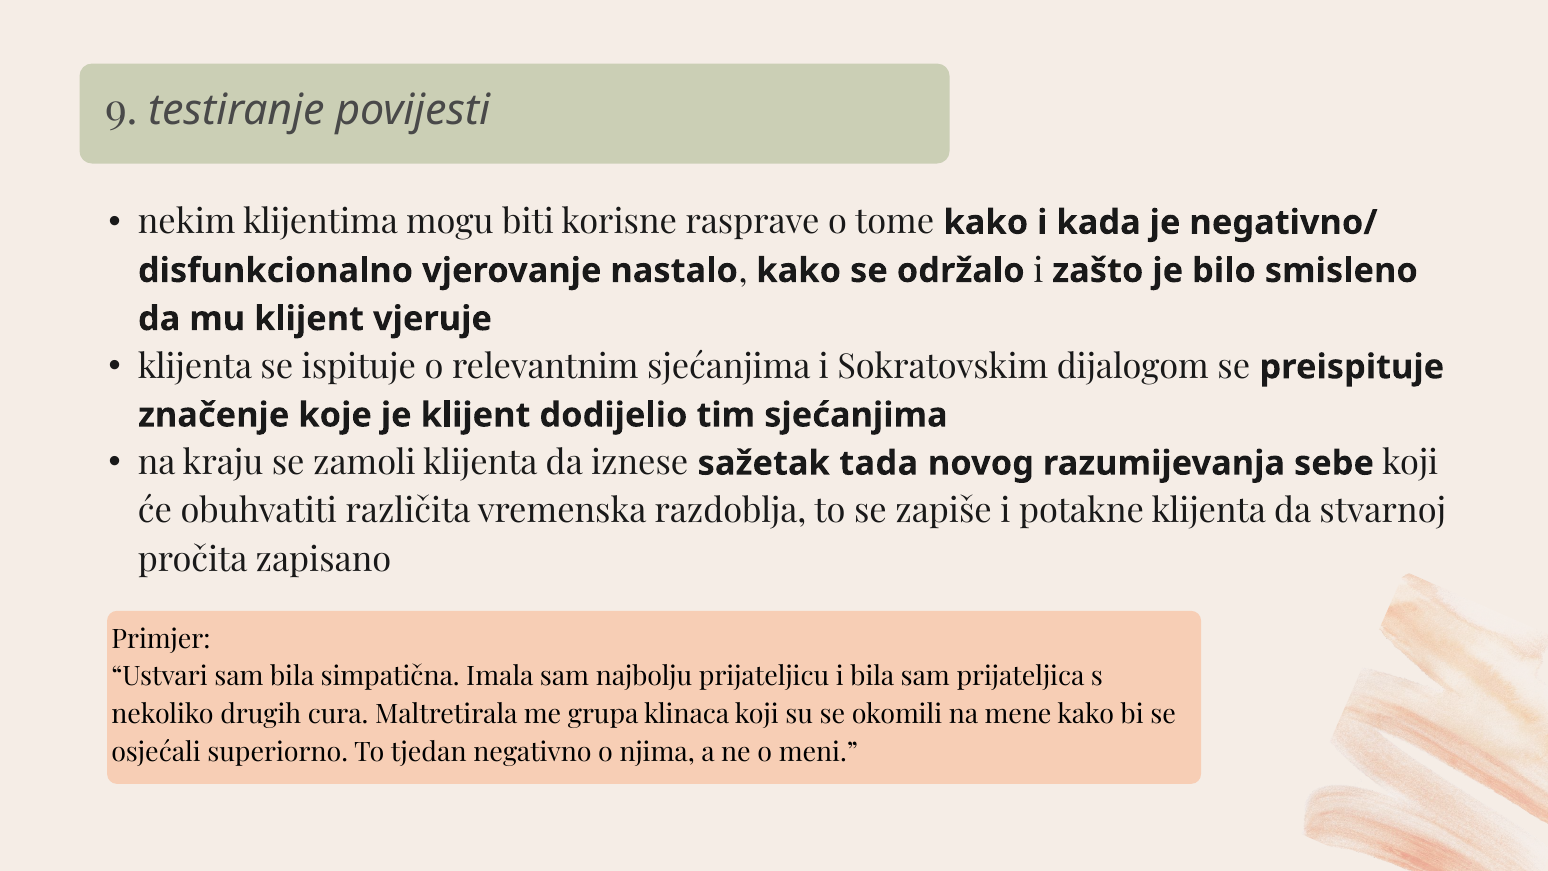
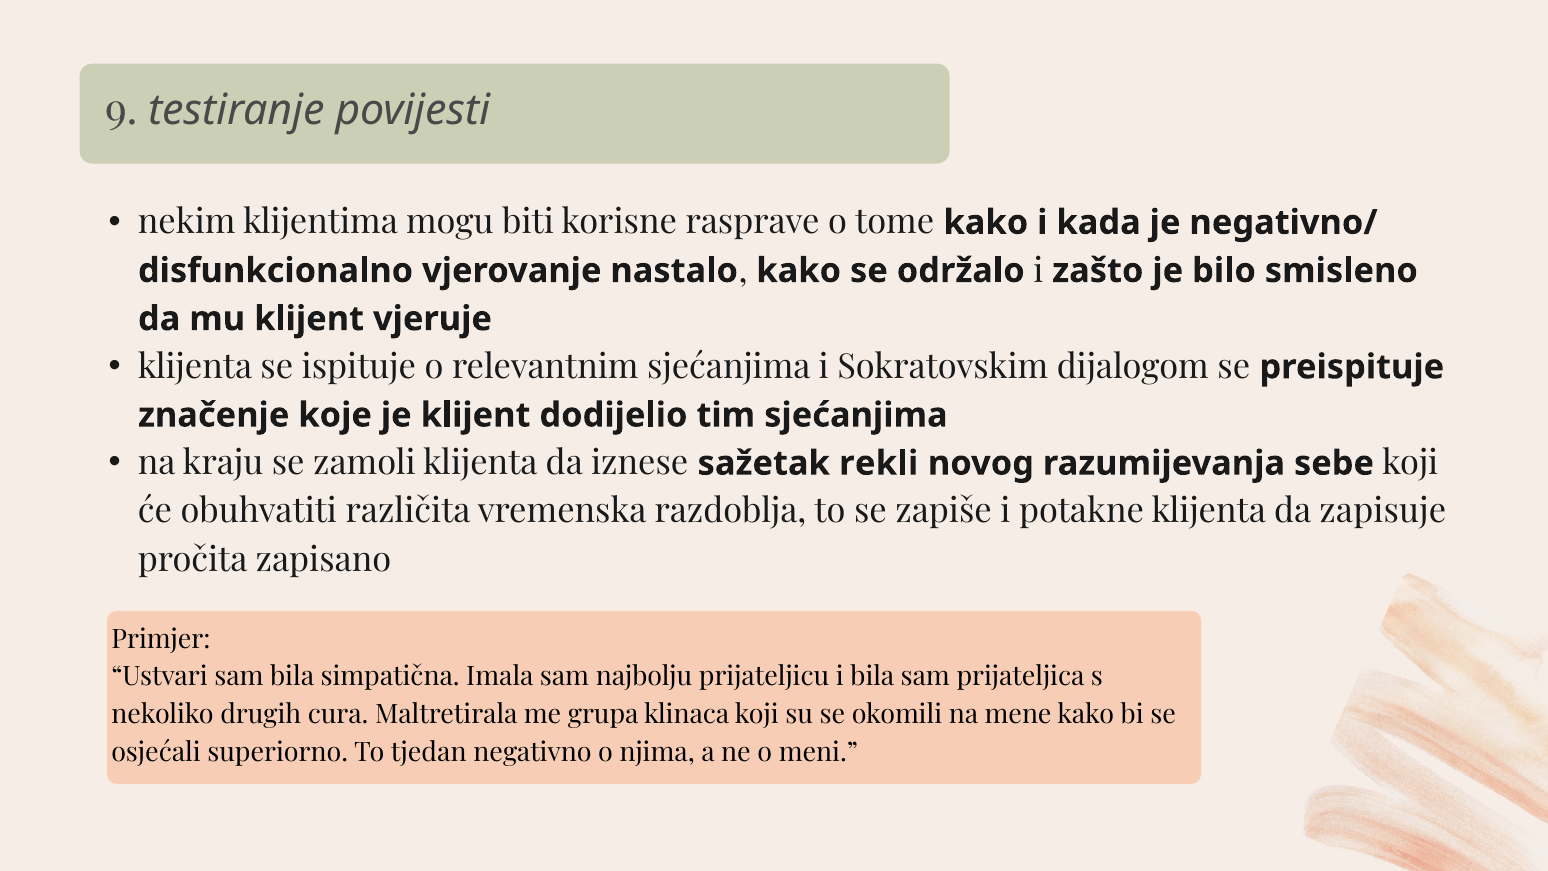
tada: tada -> rekli
stvarnoj: stvarnoj -> zapisuje
